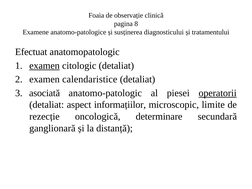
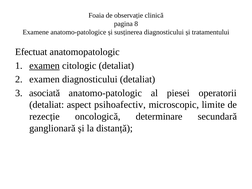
examen calendaristice: calendaristice -> diagnosticului
operatorii underline: present -> none
informațiilor: informațiilor -> psihoafectiv
